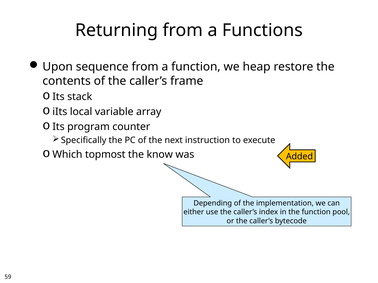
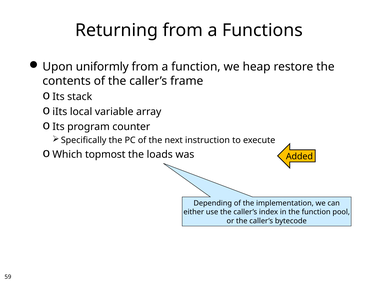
sequence: sequence -> uniformly
know: know -> loads
